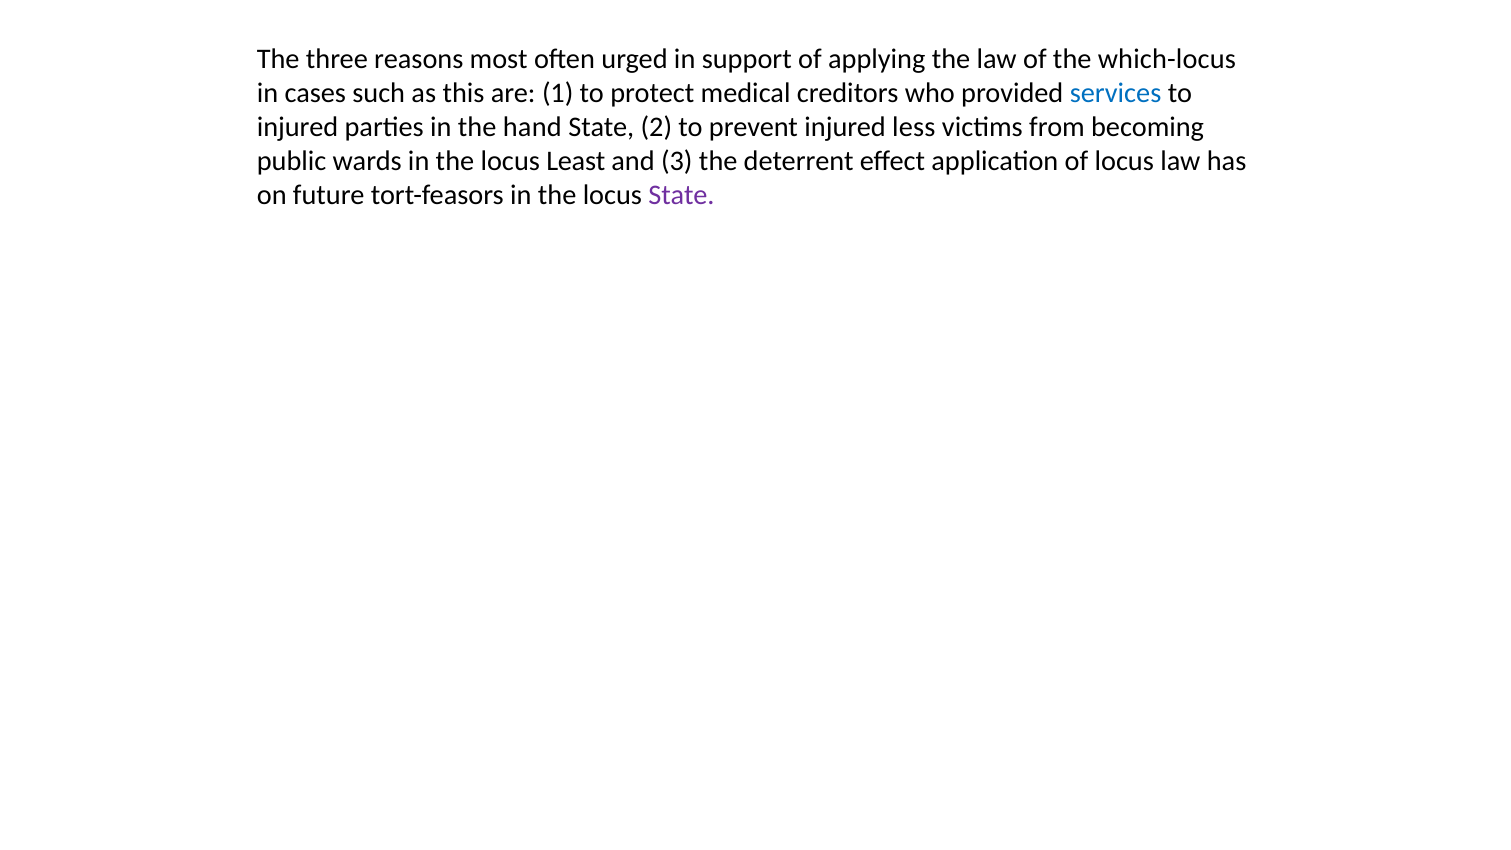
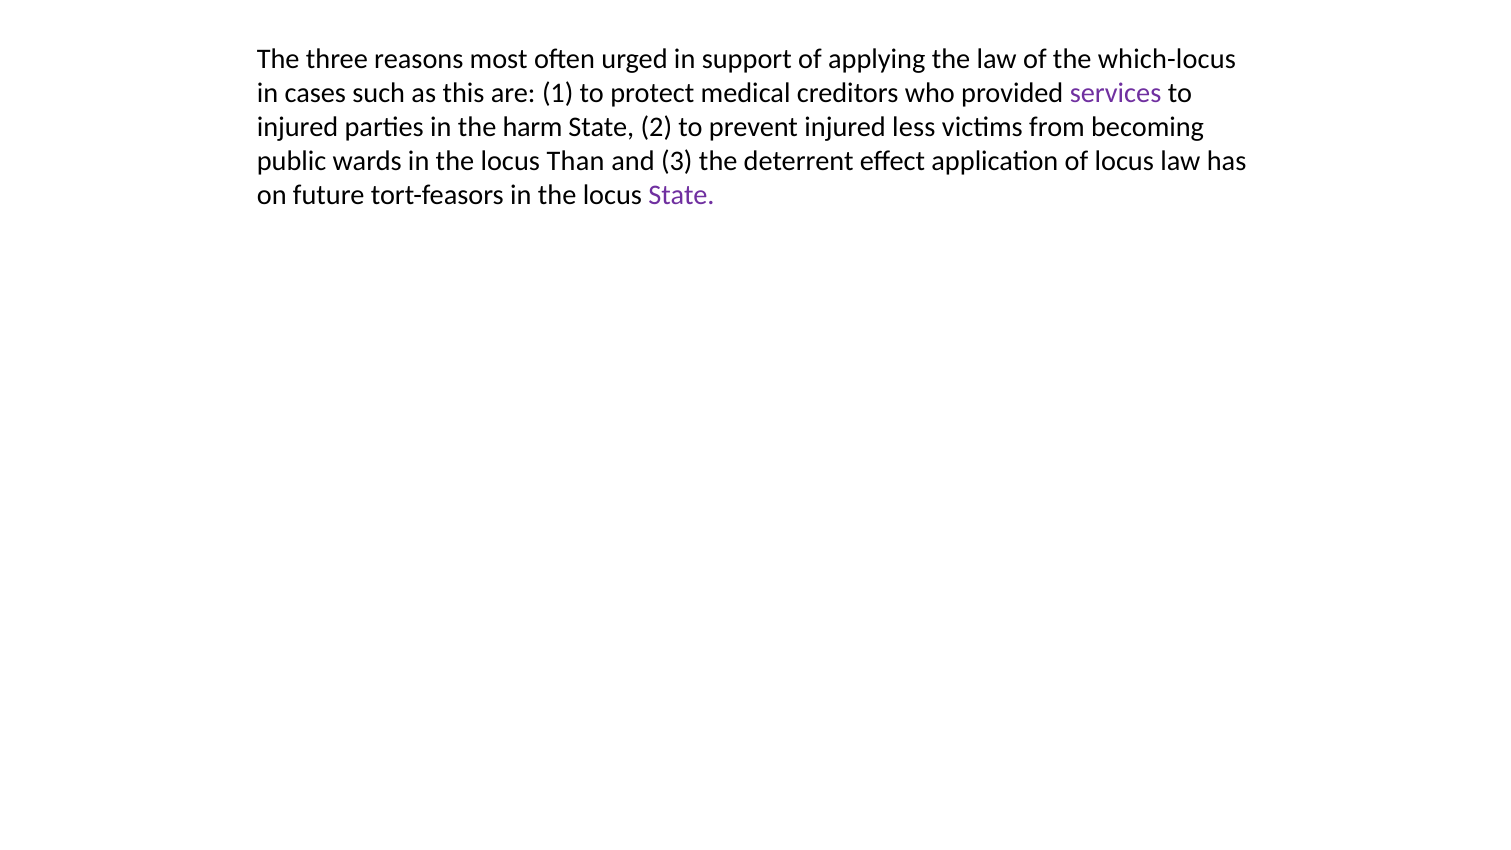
services colour: blue -> purple
hand: hand -> harm
Least: Least -> Than
